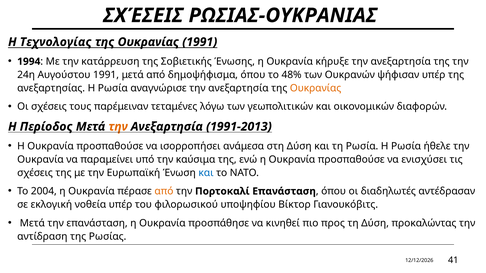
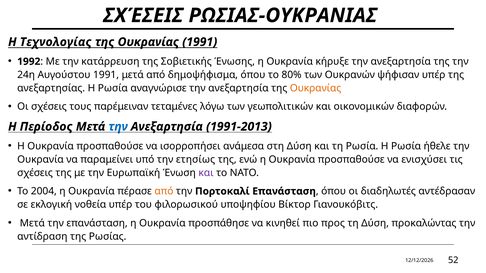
1994: 1994 -> 1992
48%: 48% -> 80%
την at (118, 127) colour: orange -> blue
καύσιμα: καύσιμα -> ετησίως
και at (206, 173) colour: blue -> purple
41: 41 -> 52
